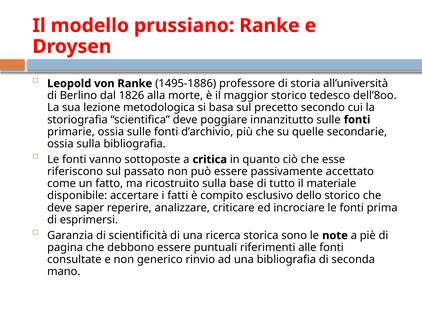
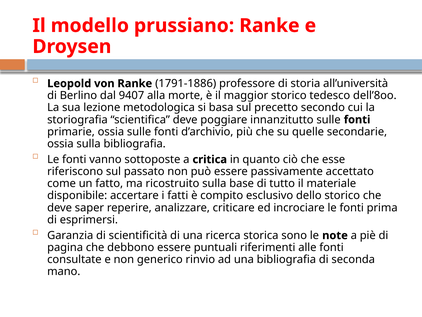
1495-1886: 1495-1886 -> 1791-1886
1826: 1826 -> 9407
